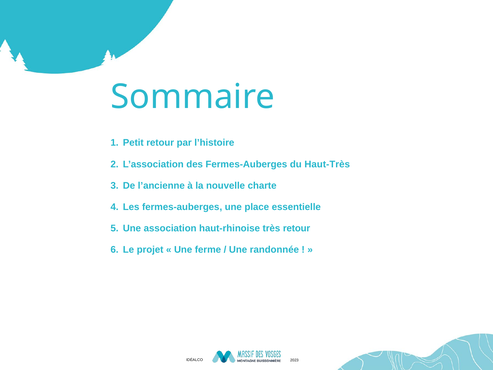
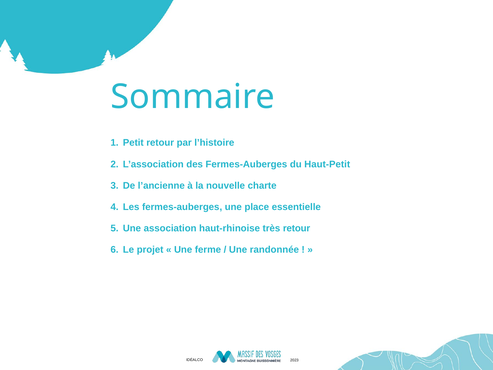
Haut-Très: Haut-Très -> Haut-Petit
